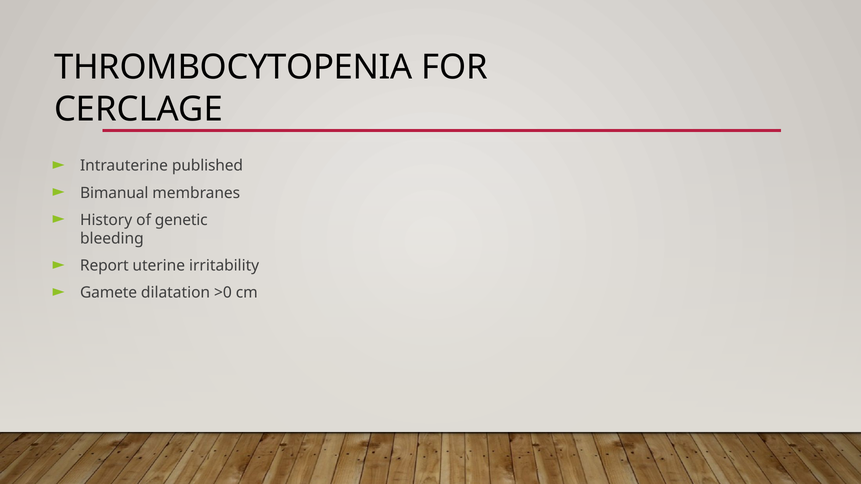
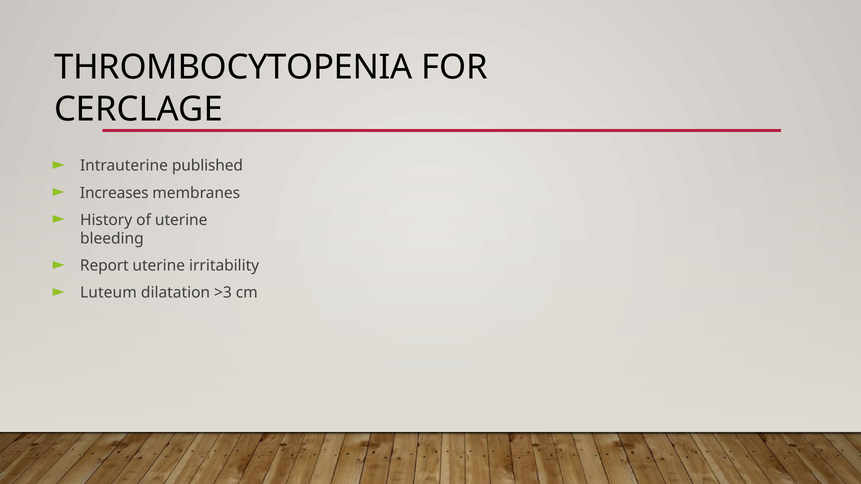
Bimanual: Bimanual -> Increases
of genetic: genetic -> uterine
Gamete: Gamete -> Luteum
>0: >0 -> >3
